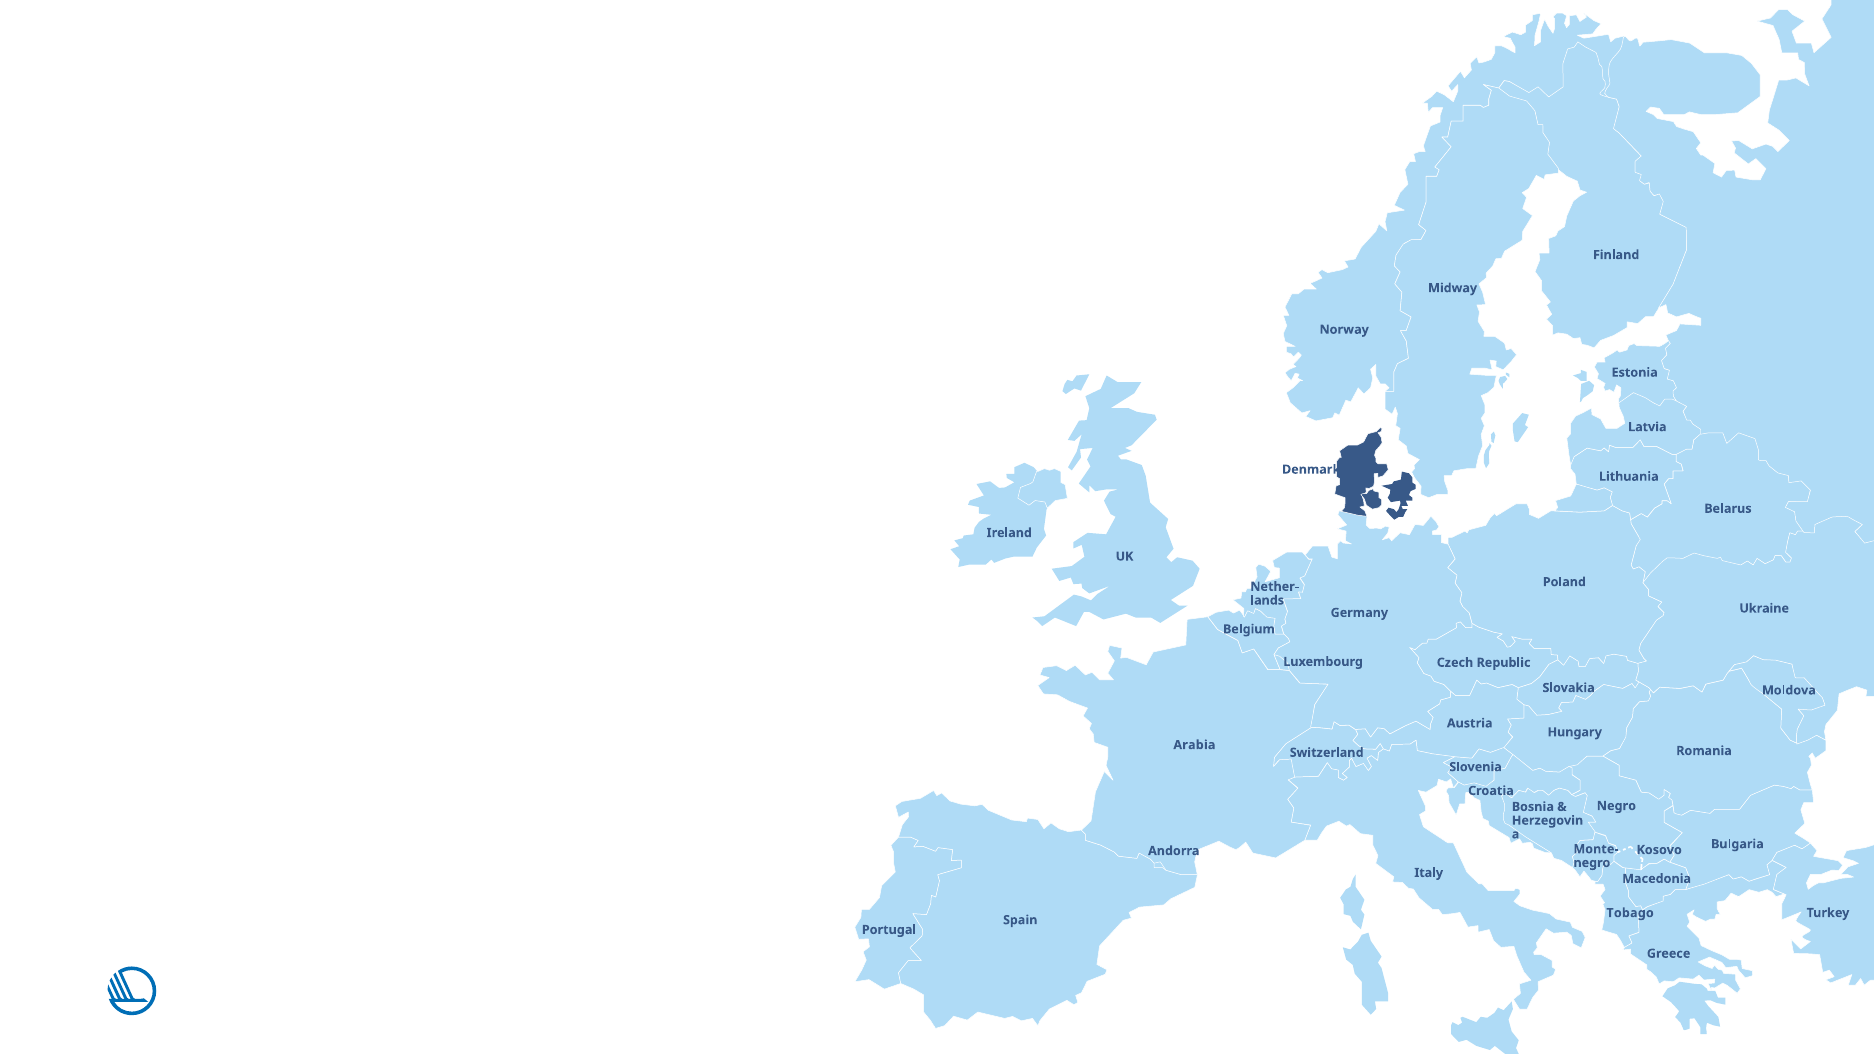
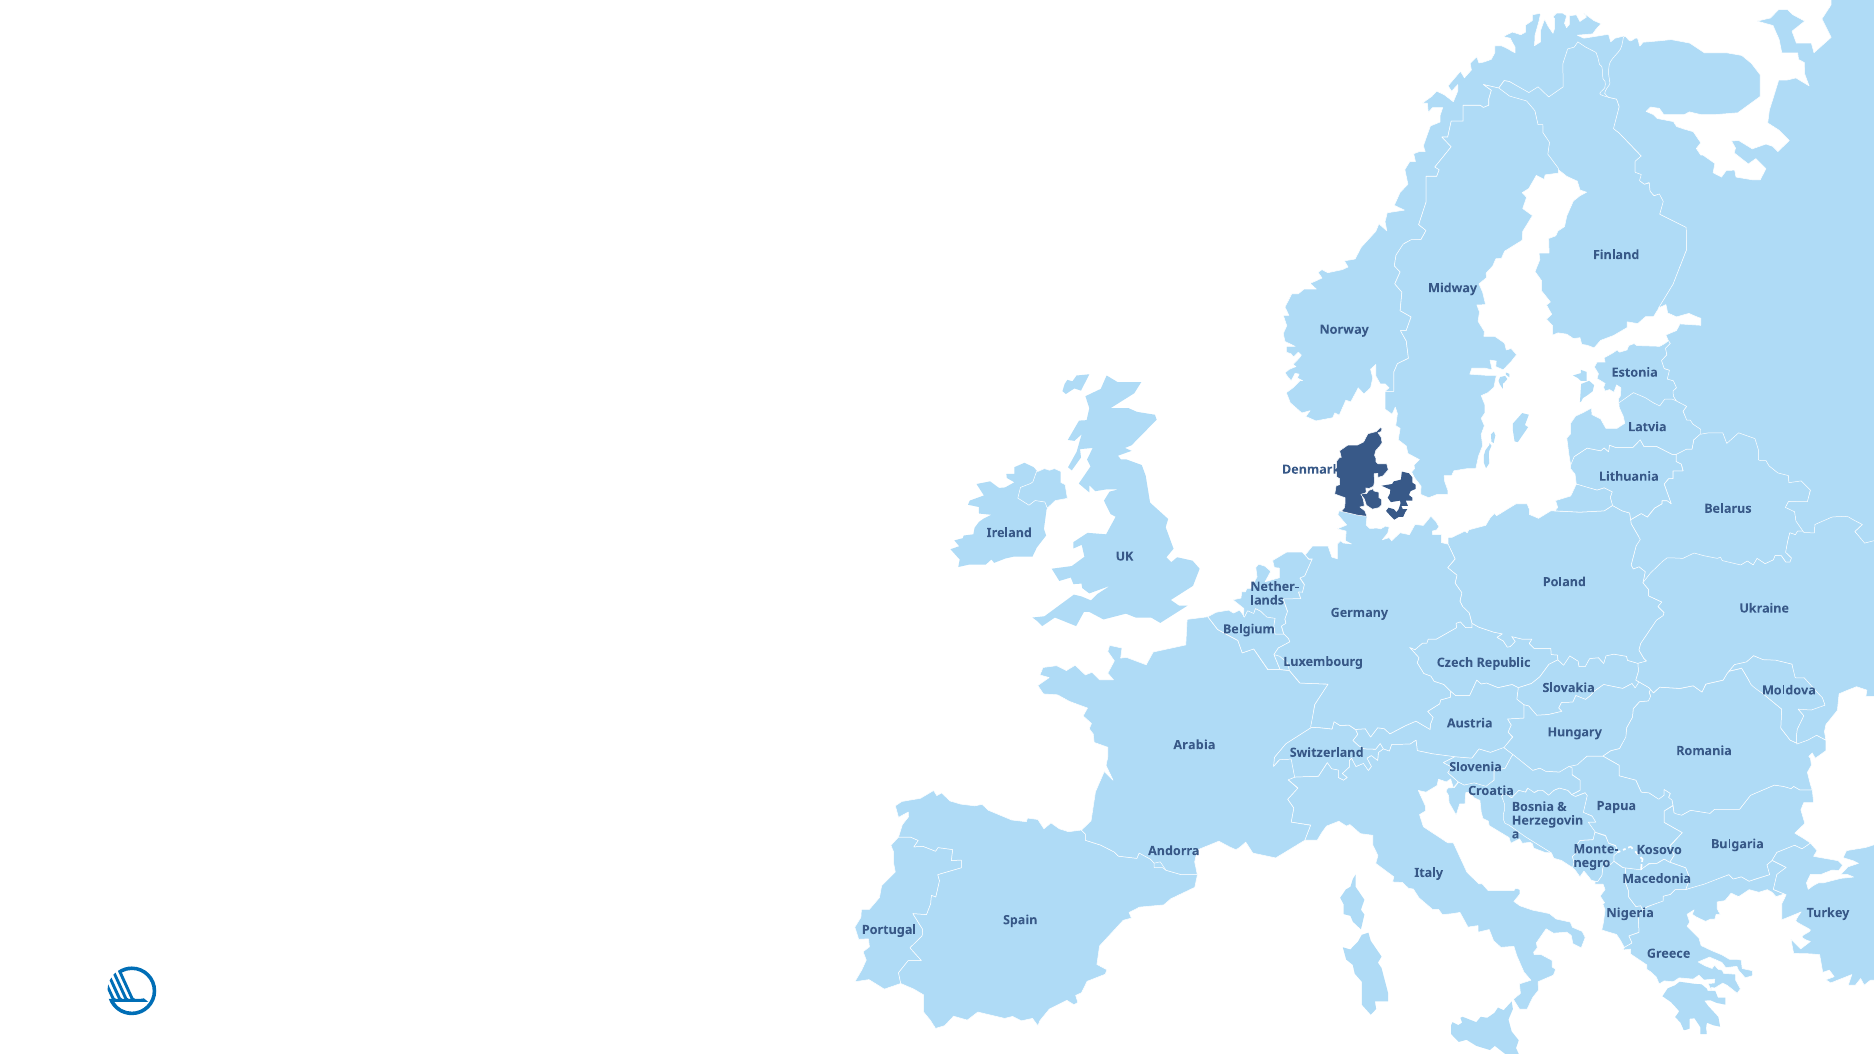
Negro at (1616, 806): Negro -> Papua
Tobago: Tobago -> Nigeria
